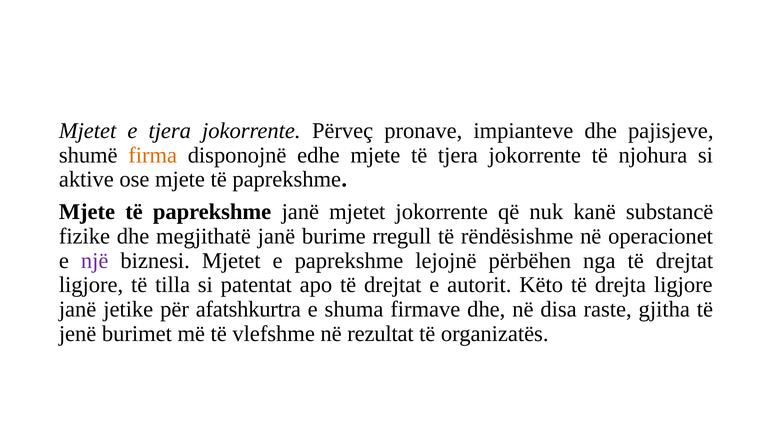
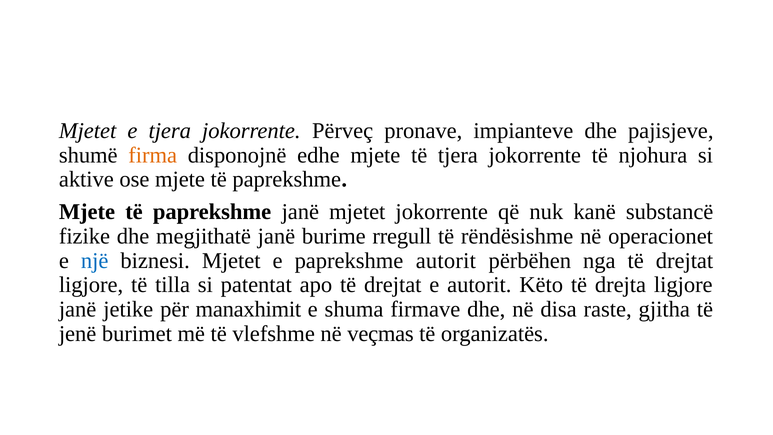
një colour: purple -> blue
paprekshme lejojnë: lejojnë -> autorit
afatshkurtra: afatshkurtra -> manaxhimit
rezultat: rezultat -> veçmas
